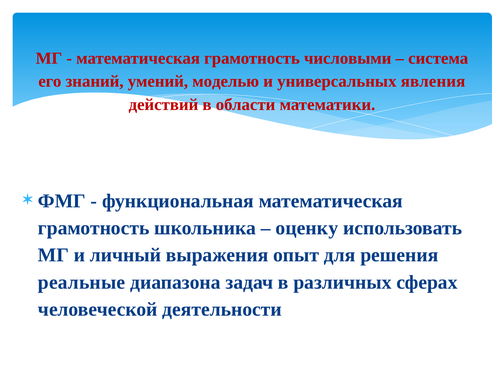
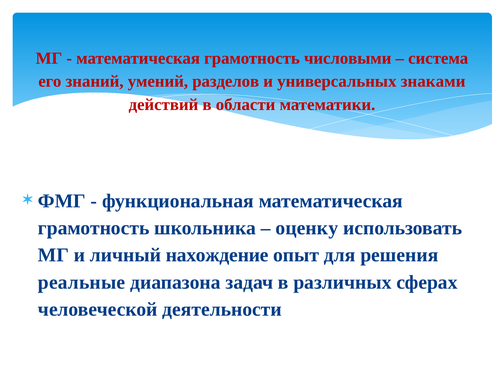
моделью: моделью -> разделов
явления: явления -> знаками
выражения: выражения -> нахождение
